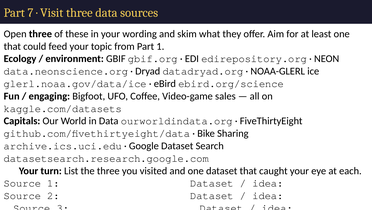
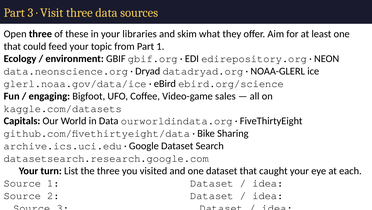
Part 7: 7 -> 3
wording: wording -> libraries
